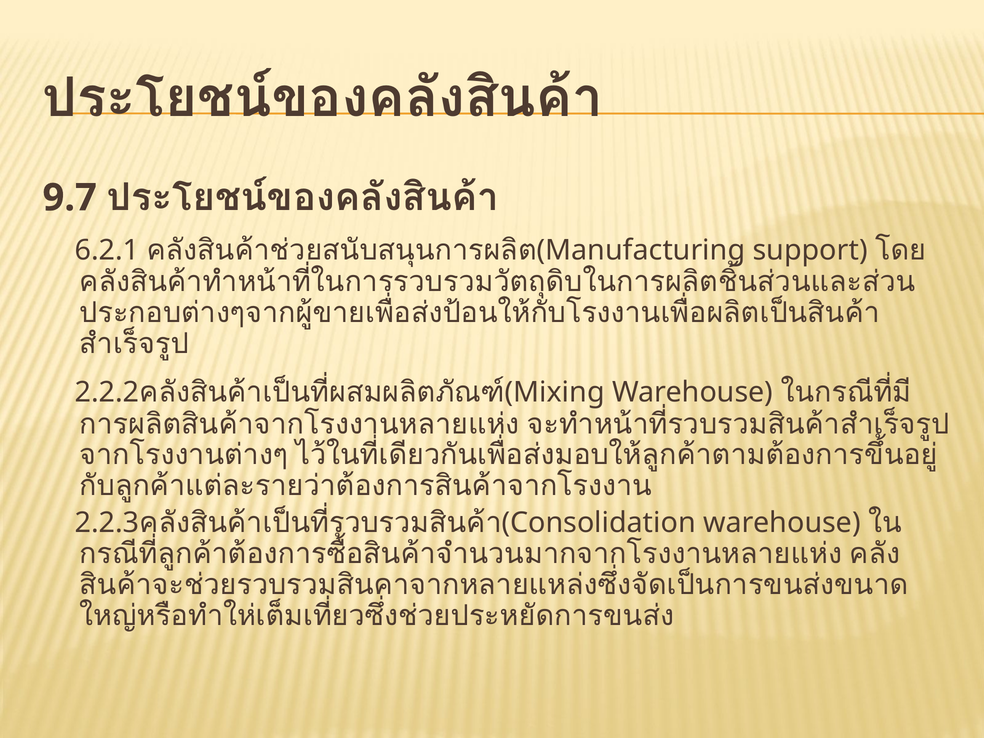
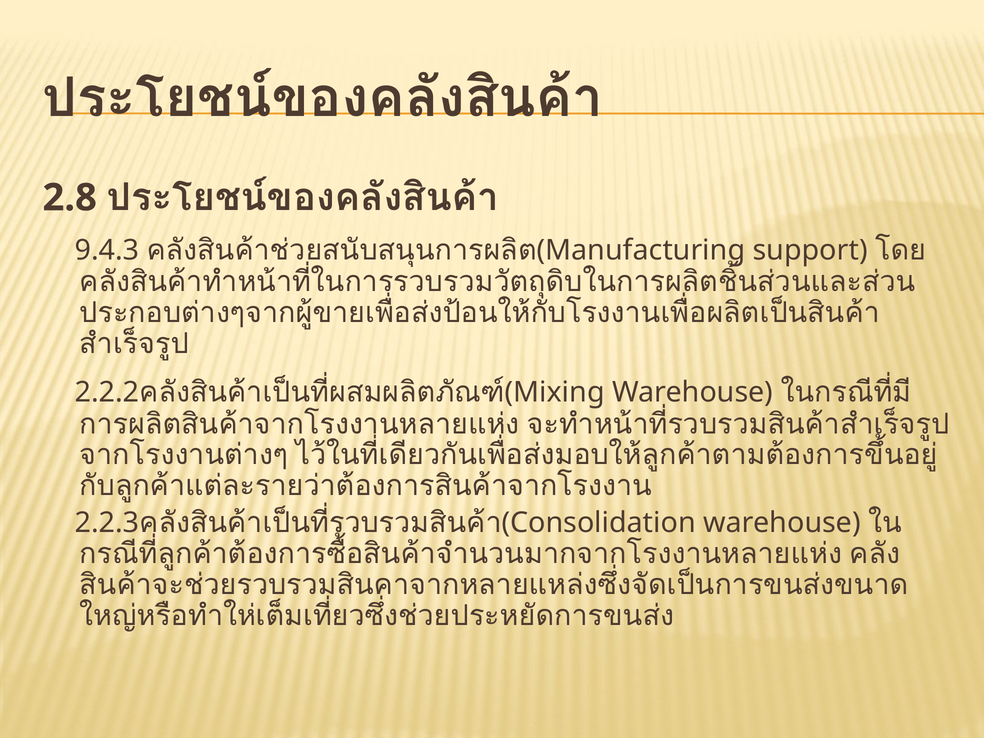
9.7: 9.7 -> 2.8
6.2.1: 6.2.1 -> 9.4.3
